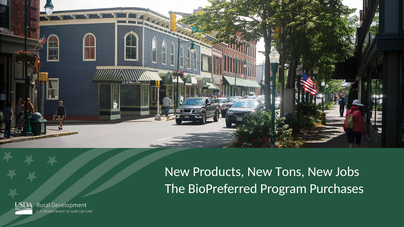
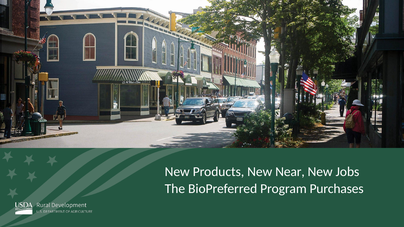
Tons: Tons -> Near
